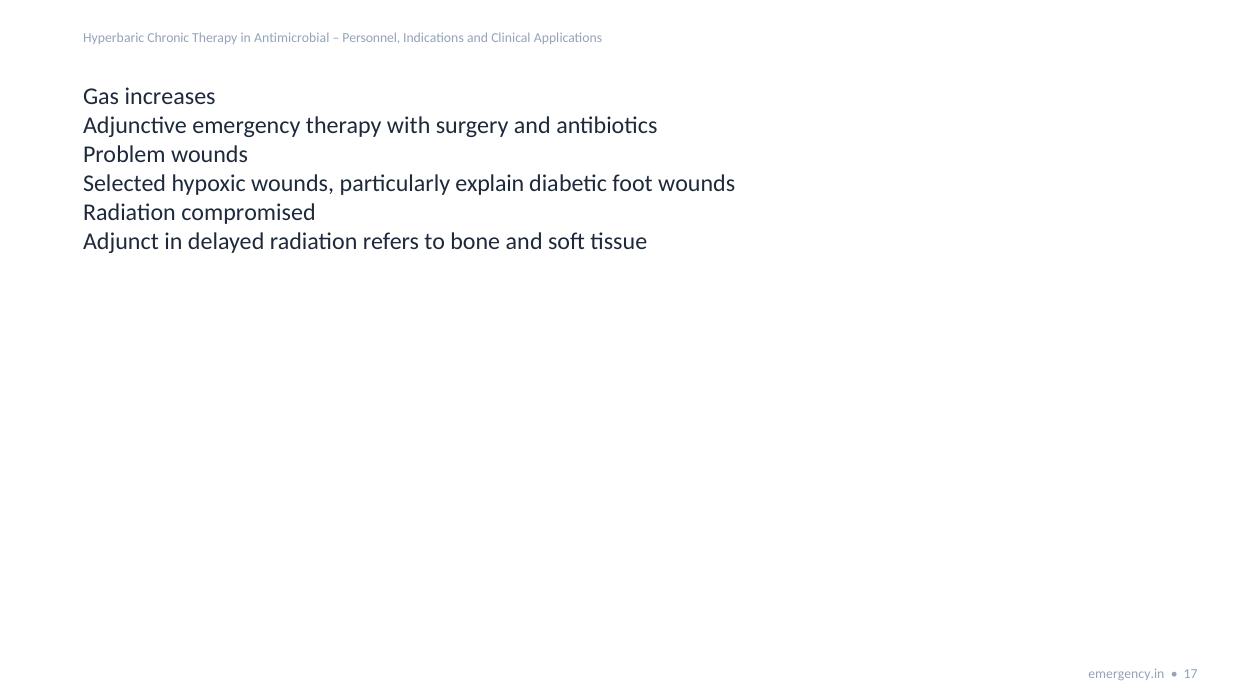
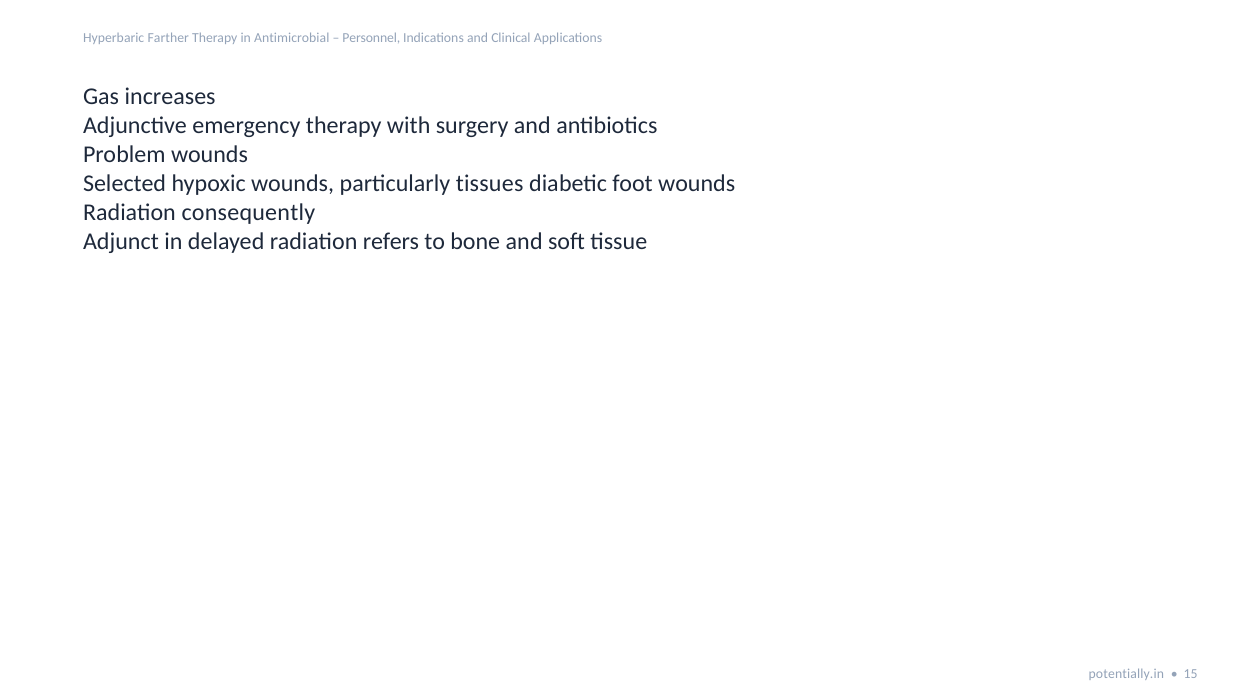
Chronic: Chronic -> Farther
explain: explain -> tissues
compromised: compromised -> consequently
emergency.in: emergency.in -> potentially.in
17: 17 -> 15
